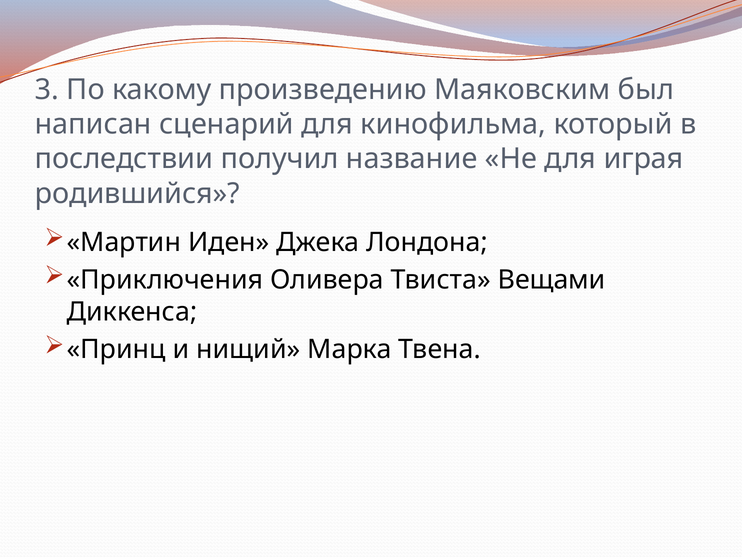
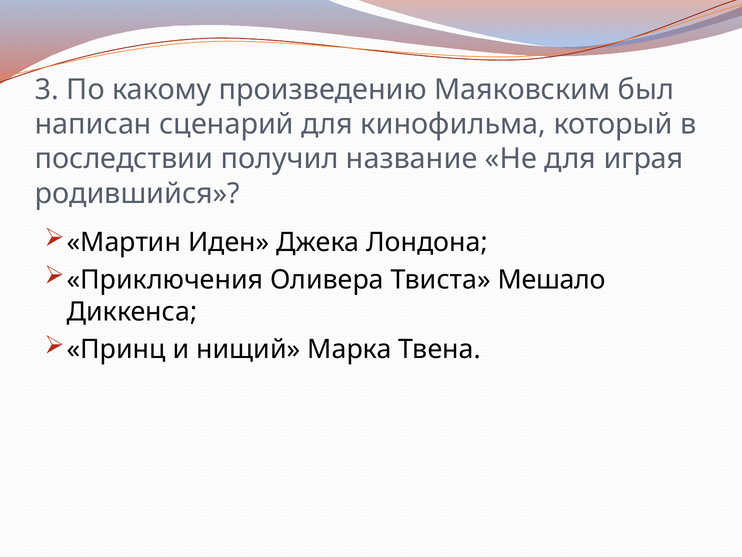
Вещами: Вещами -> Мешало
